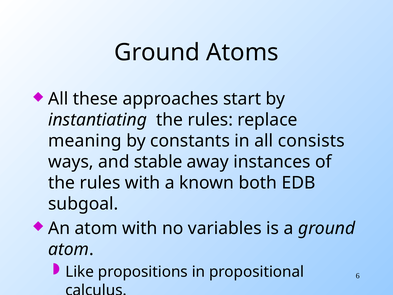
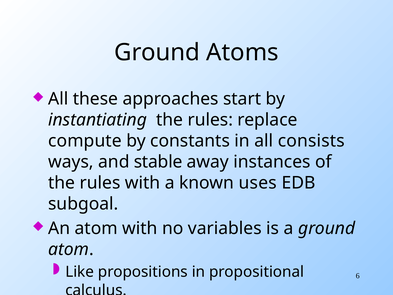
meaning: meaning -> compute
both: both -> uses
